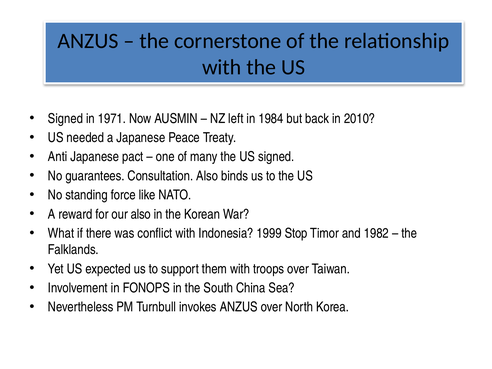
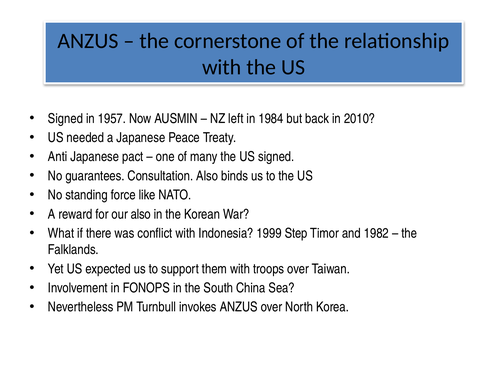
1971: 1971 -> 1957
Stop: Stop -> Step
